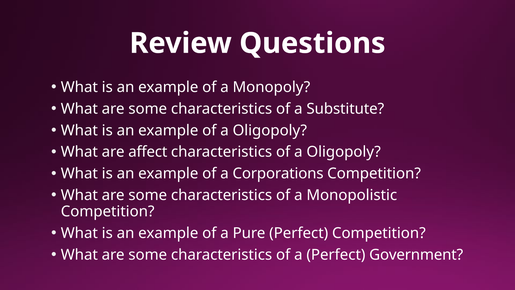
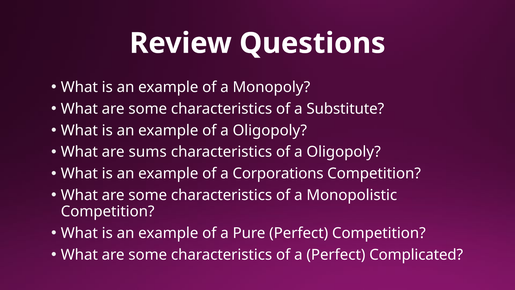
affect: affect -> sums
Government: Government -> Complicated
